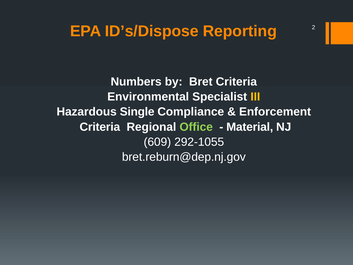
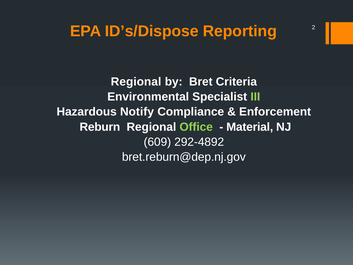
Numbers at (136, 82): Numbers -> Regional
III colour: yellow -> light green
Single: Single -> Notify
Criteria at (100, 127): Criteria -> Reburn
292-1055: 292-1055 -> 292-4892
